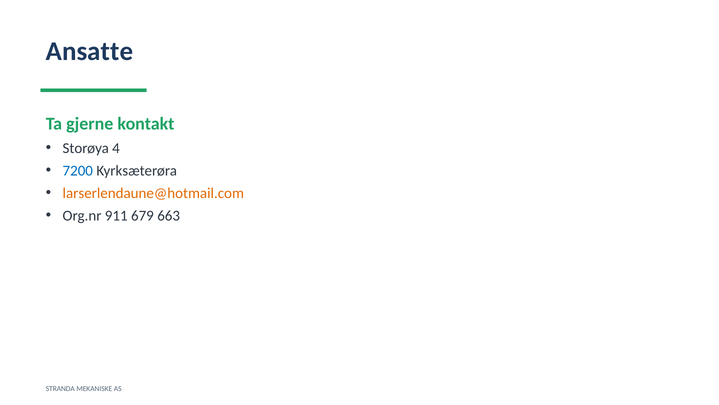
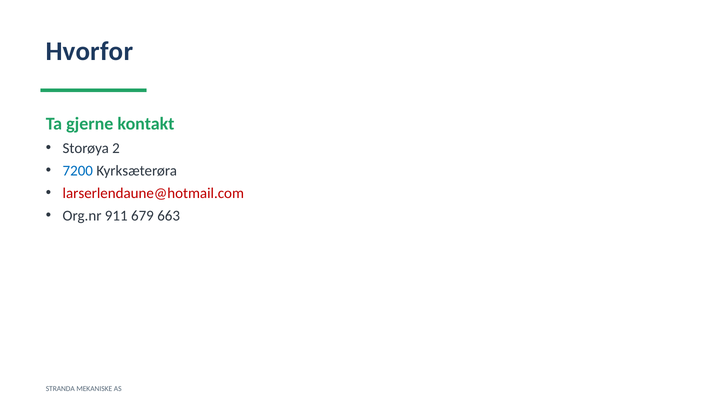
Ansatte: Ansatte -> Hvorfor
4: 4 -> 2
larserlendaune@hotmail.com colour: orange -> red
